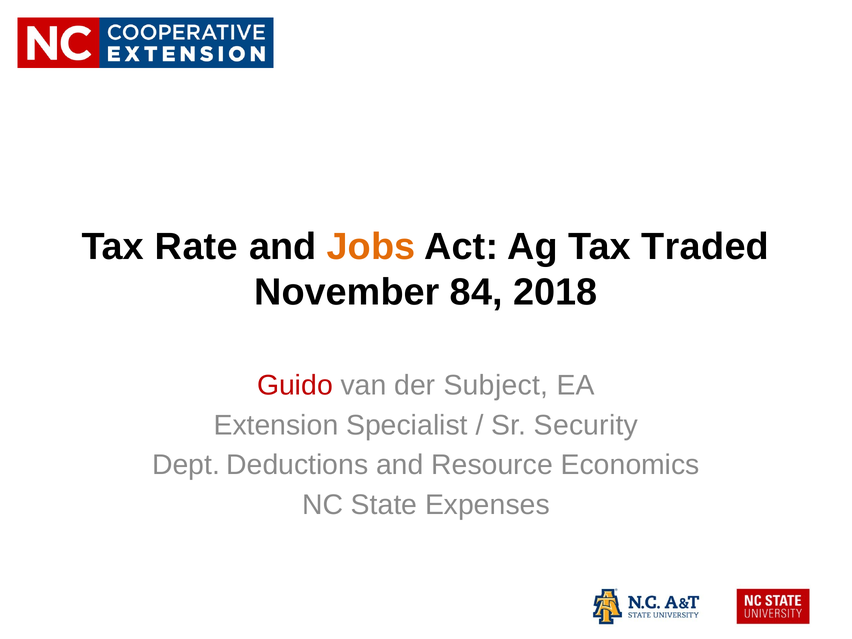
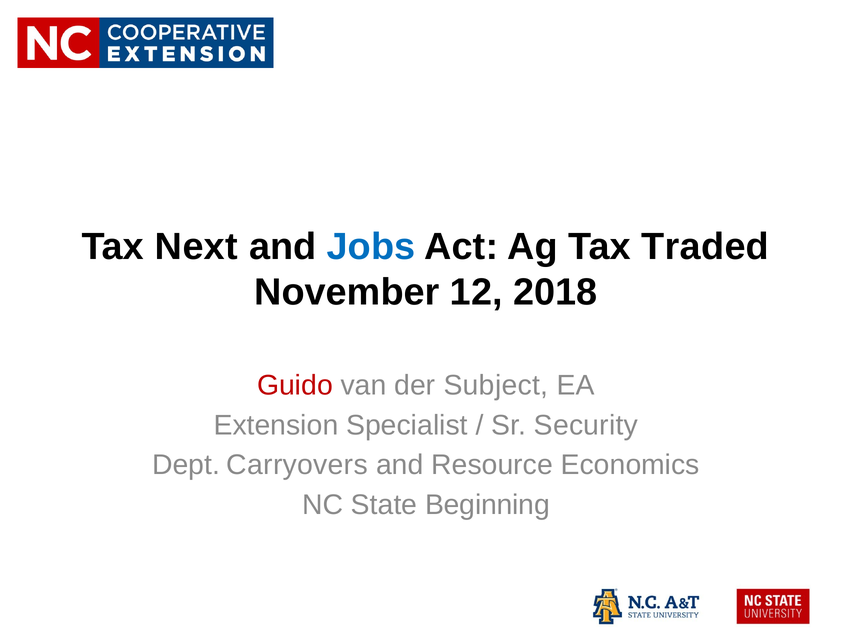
Rate: Rate -> Next
Jobs colour: orange -> blue
84: 84 -> 12
Deductions: Deductions -> Carryovers
Expenses: Expenses -> Beginning
